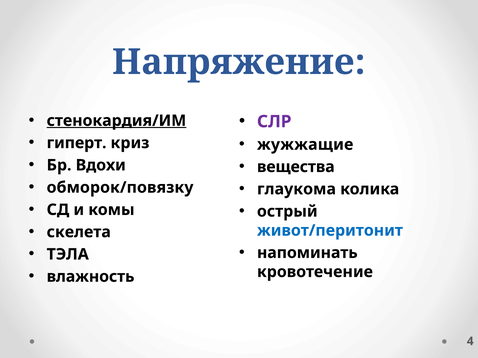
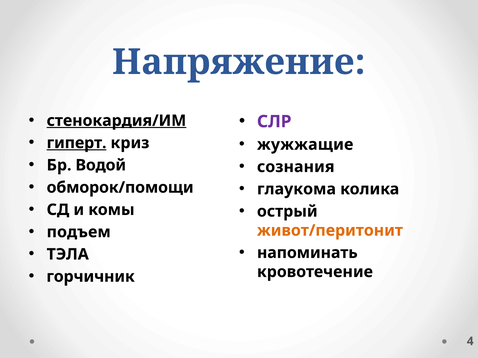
гиперт underline: none -> present
Вдохи: Вдохи -> Водой
вещества: вещества -> сознания
обморок/повязку: обморок/повязку -> обморок/помощи
скелета: скелета -> подъем
живот/перитонит colour: blue -> orange
влажность: влажность -> горчичник
